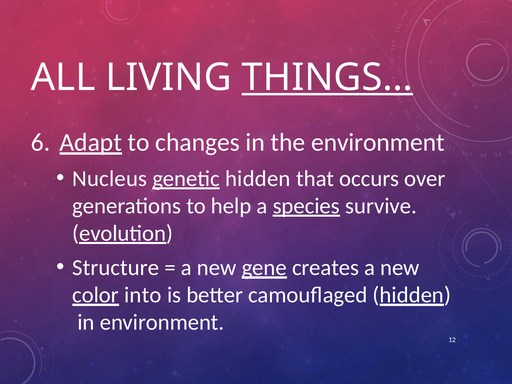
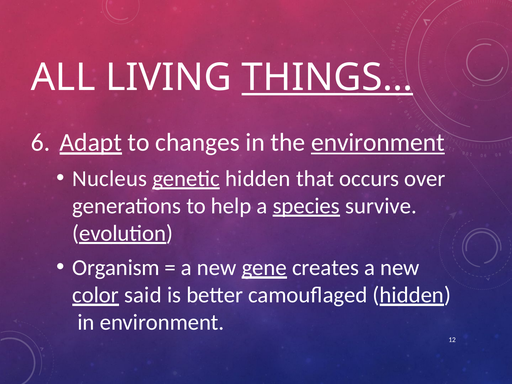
environment at (378, 143) underline: none -> present
Structure: Structure -> Organism
into: into -> said
